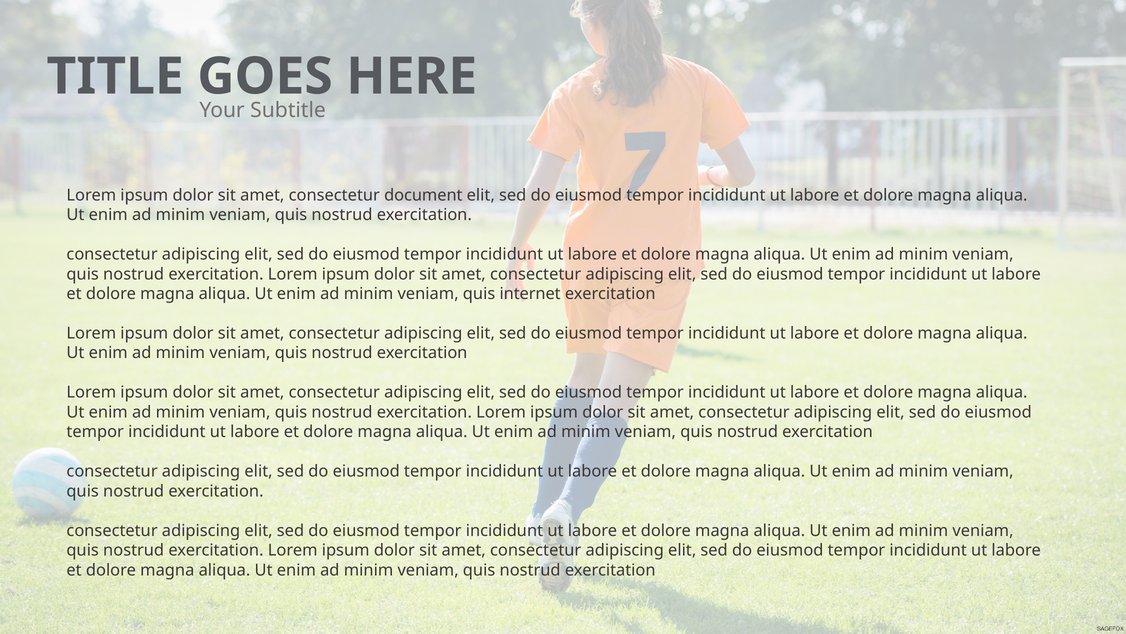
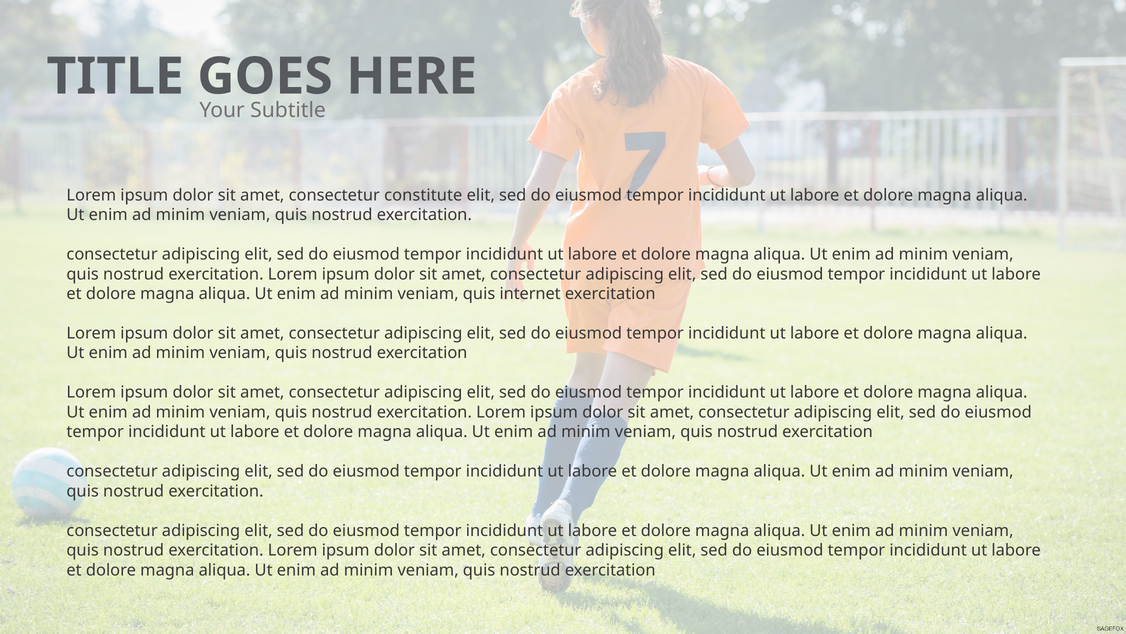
document: document -> constitute
